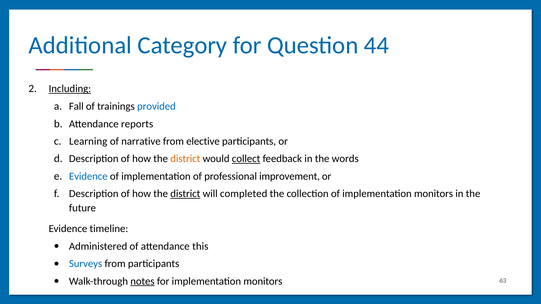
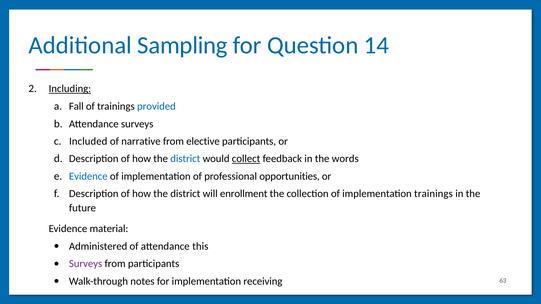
Category: Category -> Sampling
44: 44 -> 14
Attendance reports: reports -> surveys
Learning: Learning -> Included
district at (185, 159) colour: orange -> blue
improvement: improvement -> opportunities
district at (185, 194) underline: present -> none
completed: completed -> enrollment
of implementation monitors: monitors -> trainings
timeline: timeline -> material
Surveys at (86, 264) colour: blue -> purple
notes underline: present -> none
for implementation monitors: monitors -> receiving
